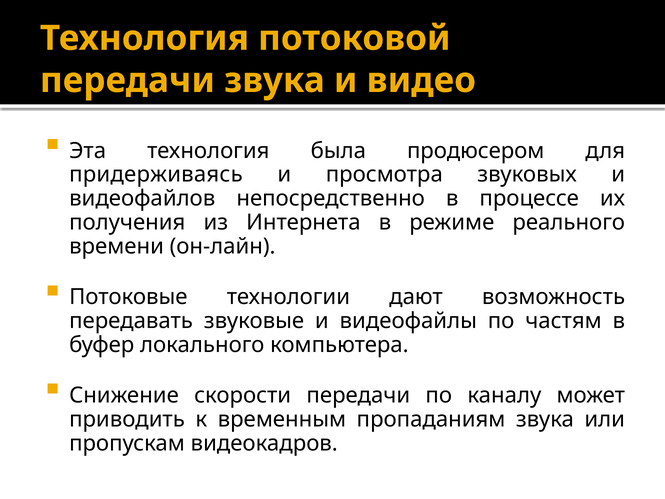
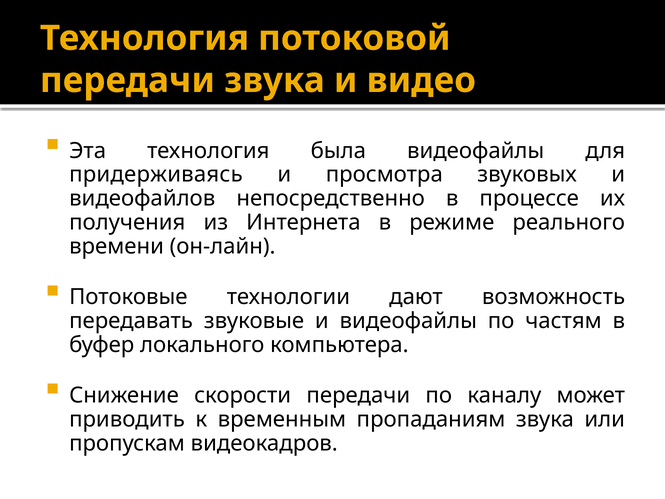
была продюсером: продюсером -> видеофайлы
